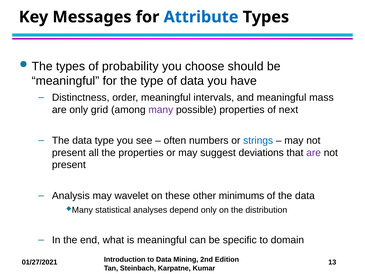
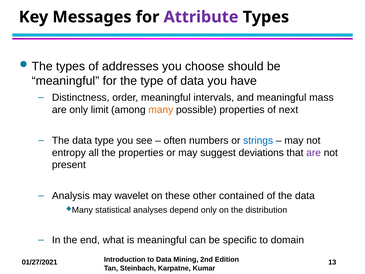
Attribute colour: blue -> purple
probability: probability -> addresses
grid: grid -> limit
many colour: purple -> orange
present at (69, 153): present -> entropy
minimums: minimums -> contained
